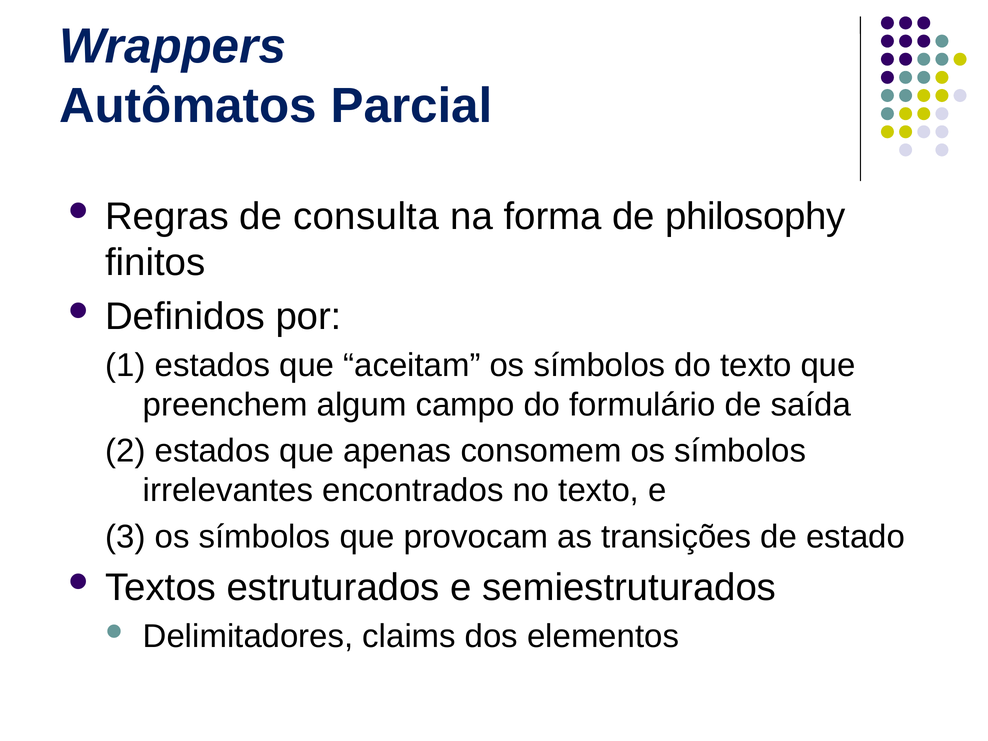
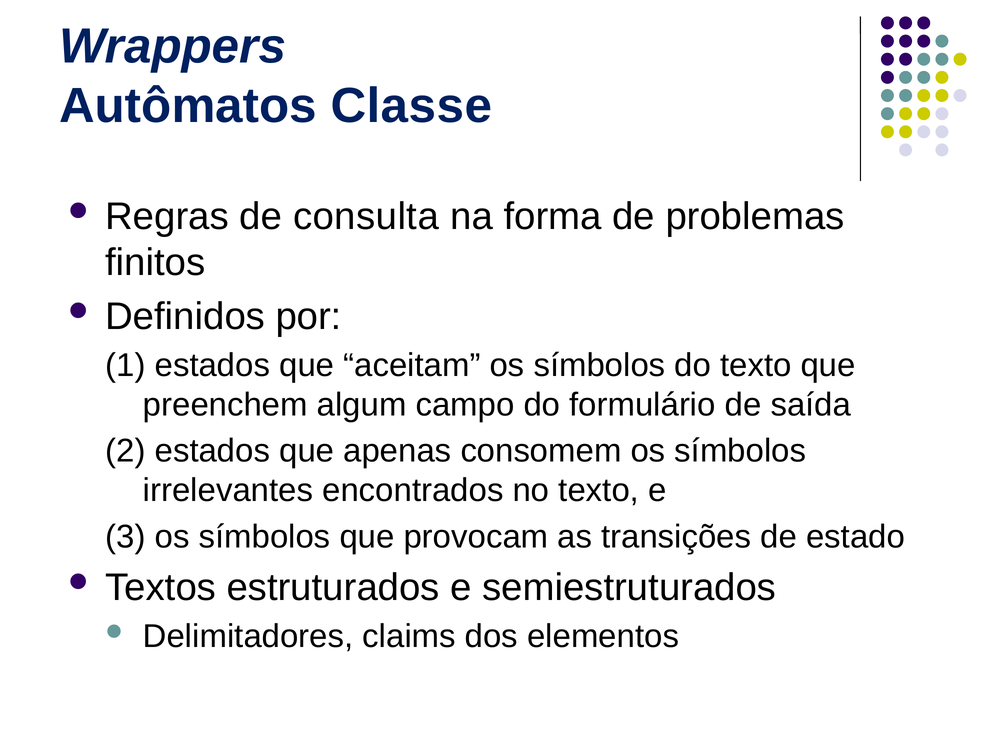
Parcial: Parcial -> Classe
philosophy: philosophy -> problemas
